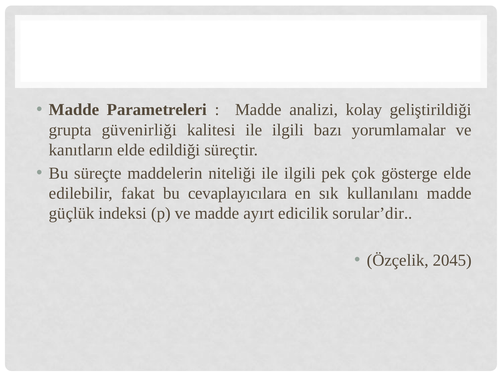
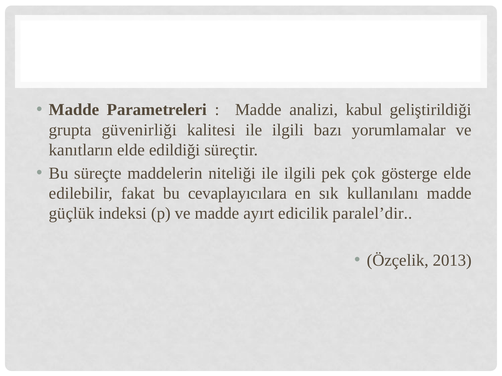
kolay: kolay -> kabul
sorular’dir: sorular’dir -> paralel’dir
2045: 2045 -> 2013
